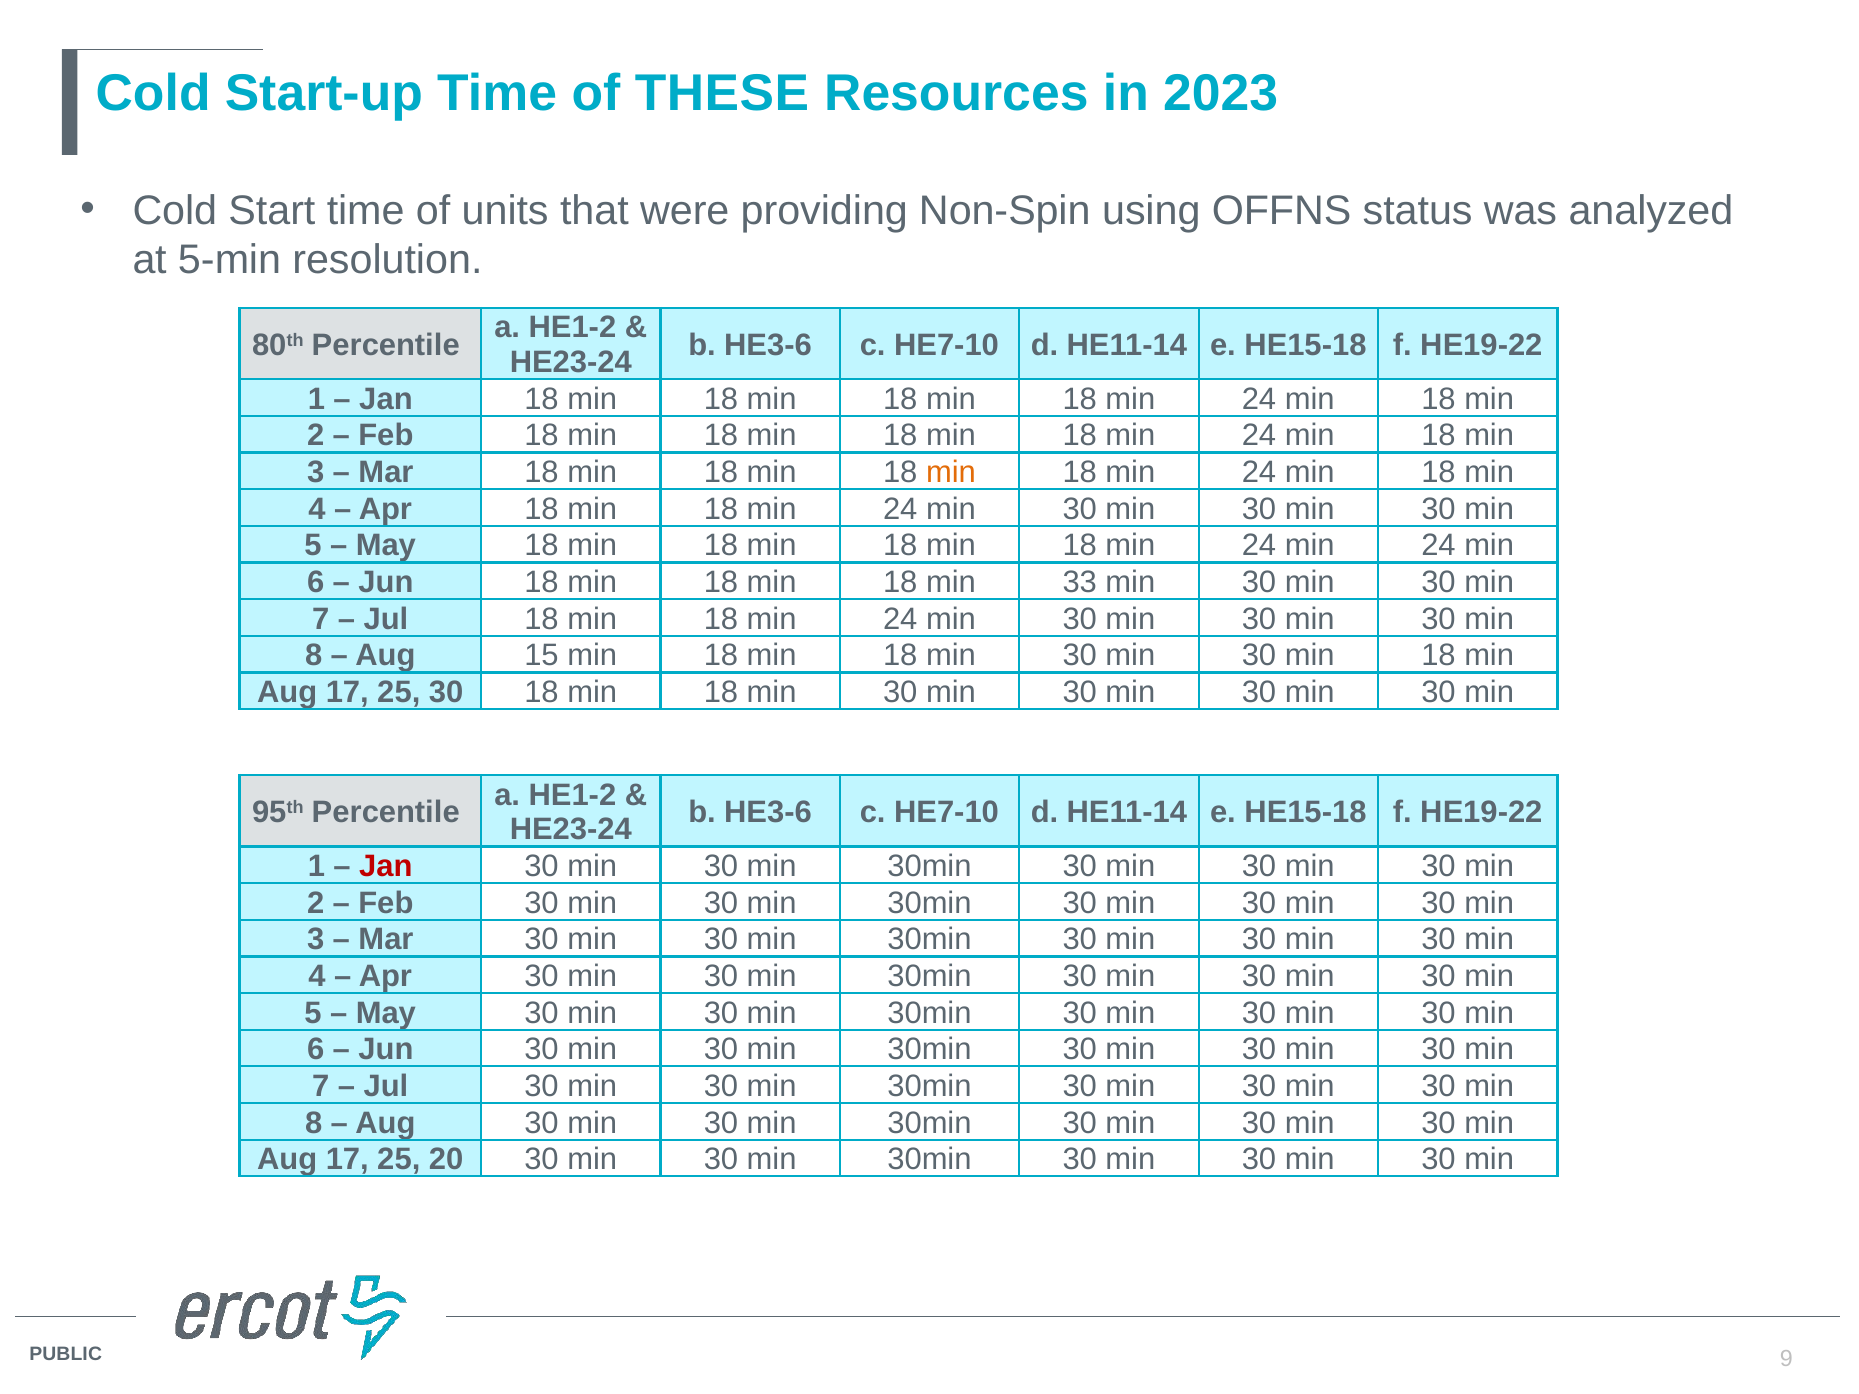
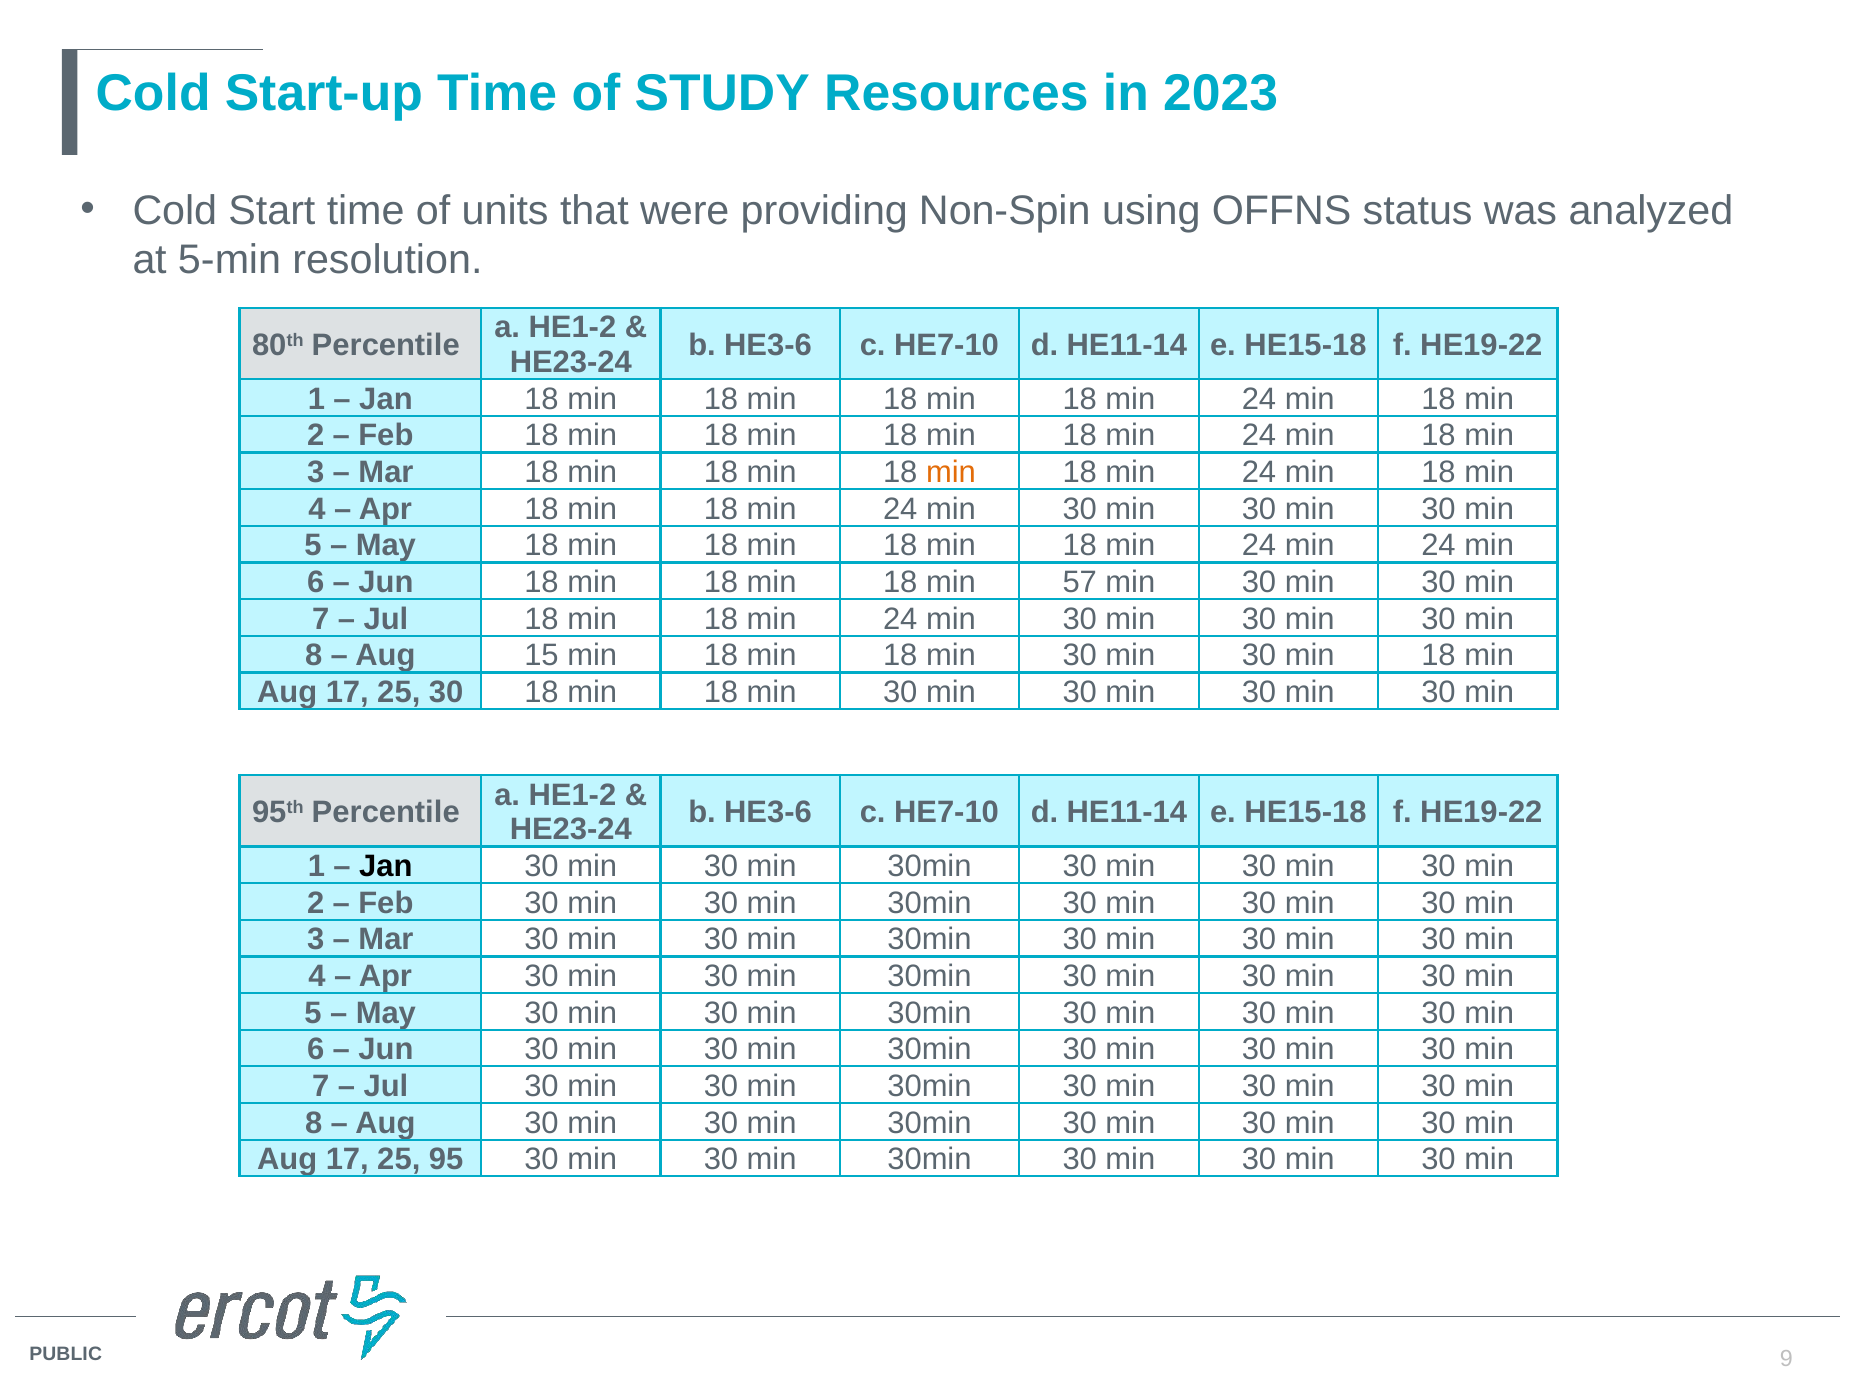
THESE: THESE -> STUDY
33: 33 -> 57
Jan at (386, 866) colour: red -> black
20: 20 -> 95
